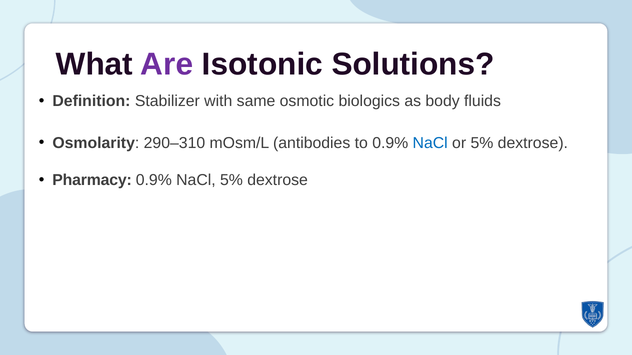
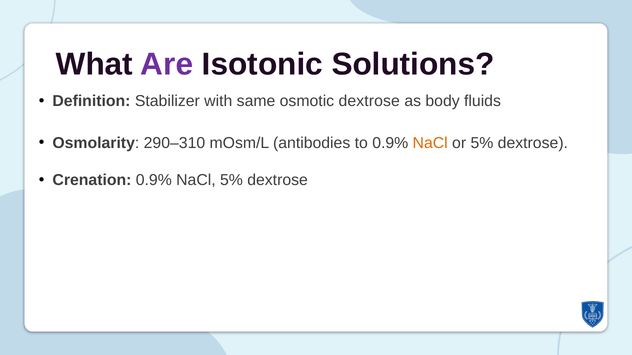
osmotic biologics: biologics -> dextrose
NaCl at (430, 143) colour: blue -> orange
Pharmacy: Pharmacy -> Crenation
